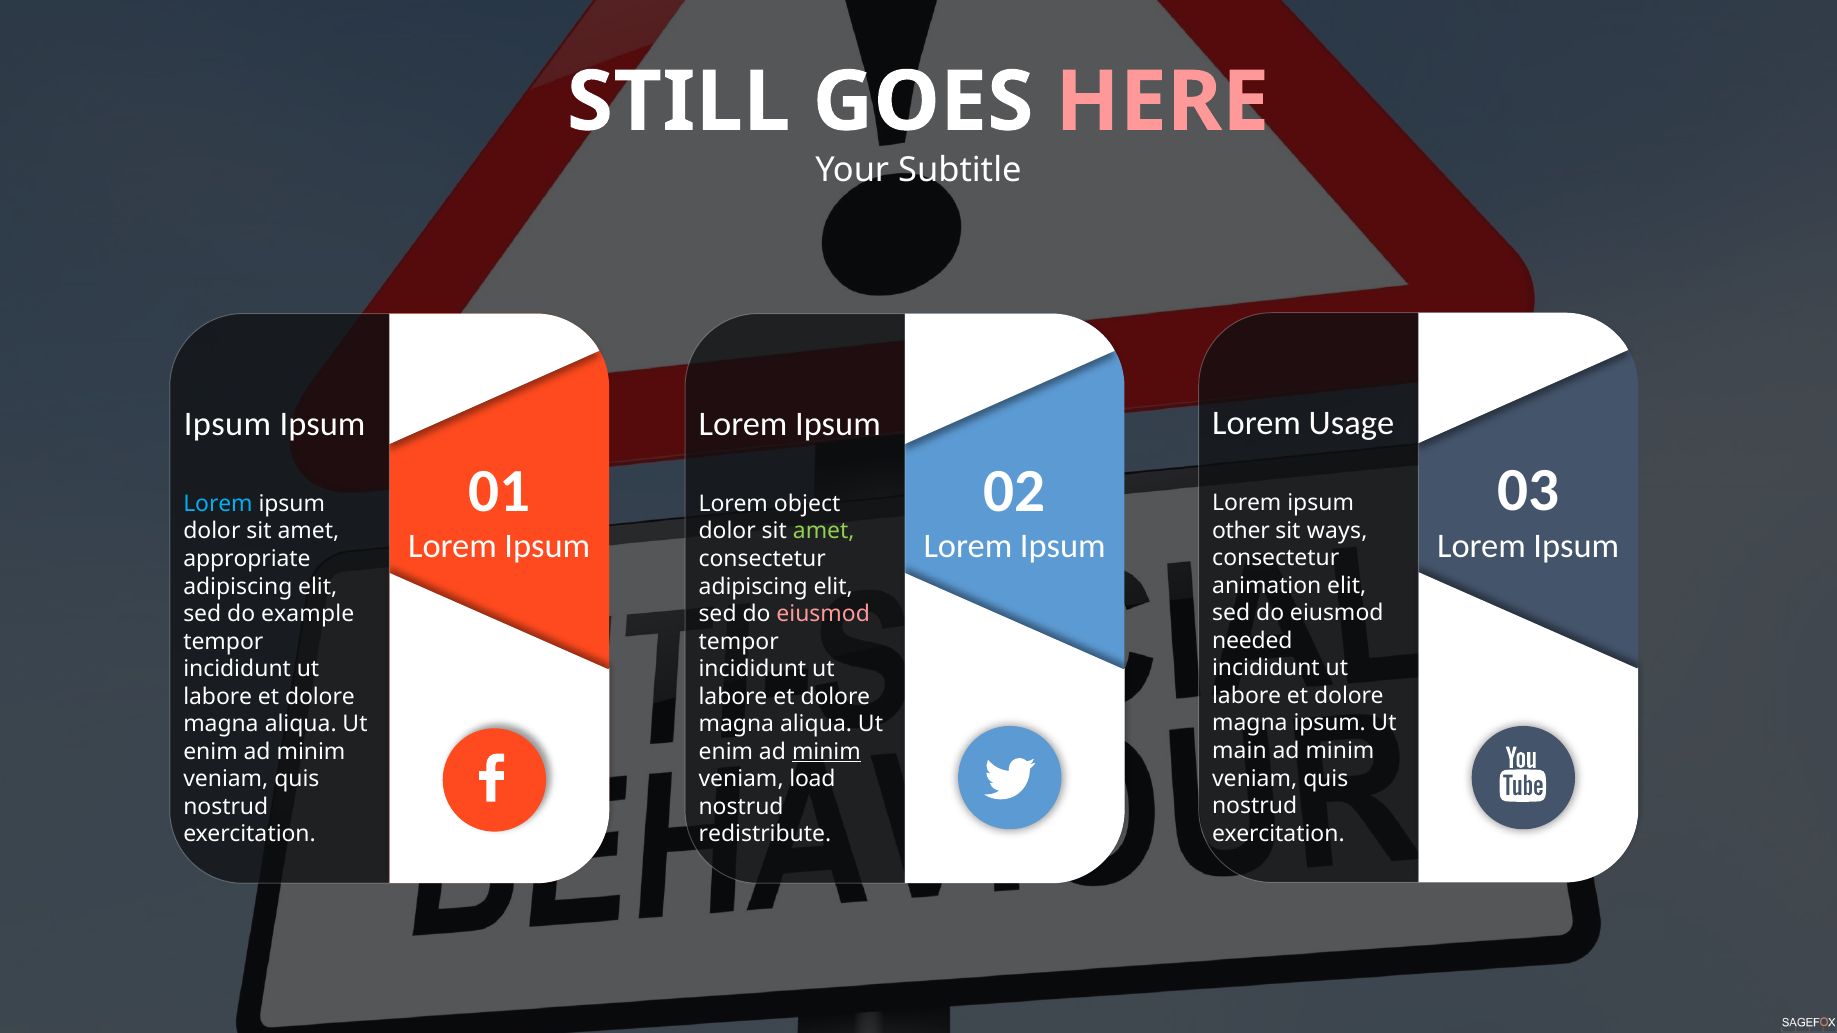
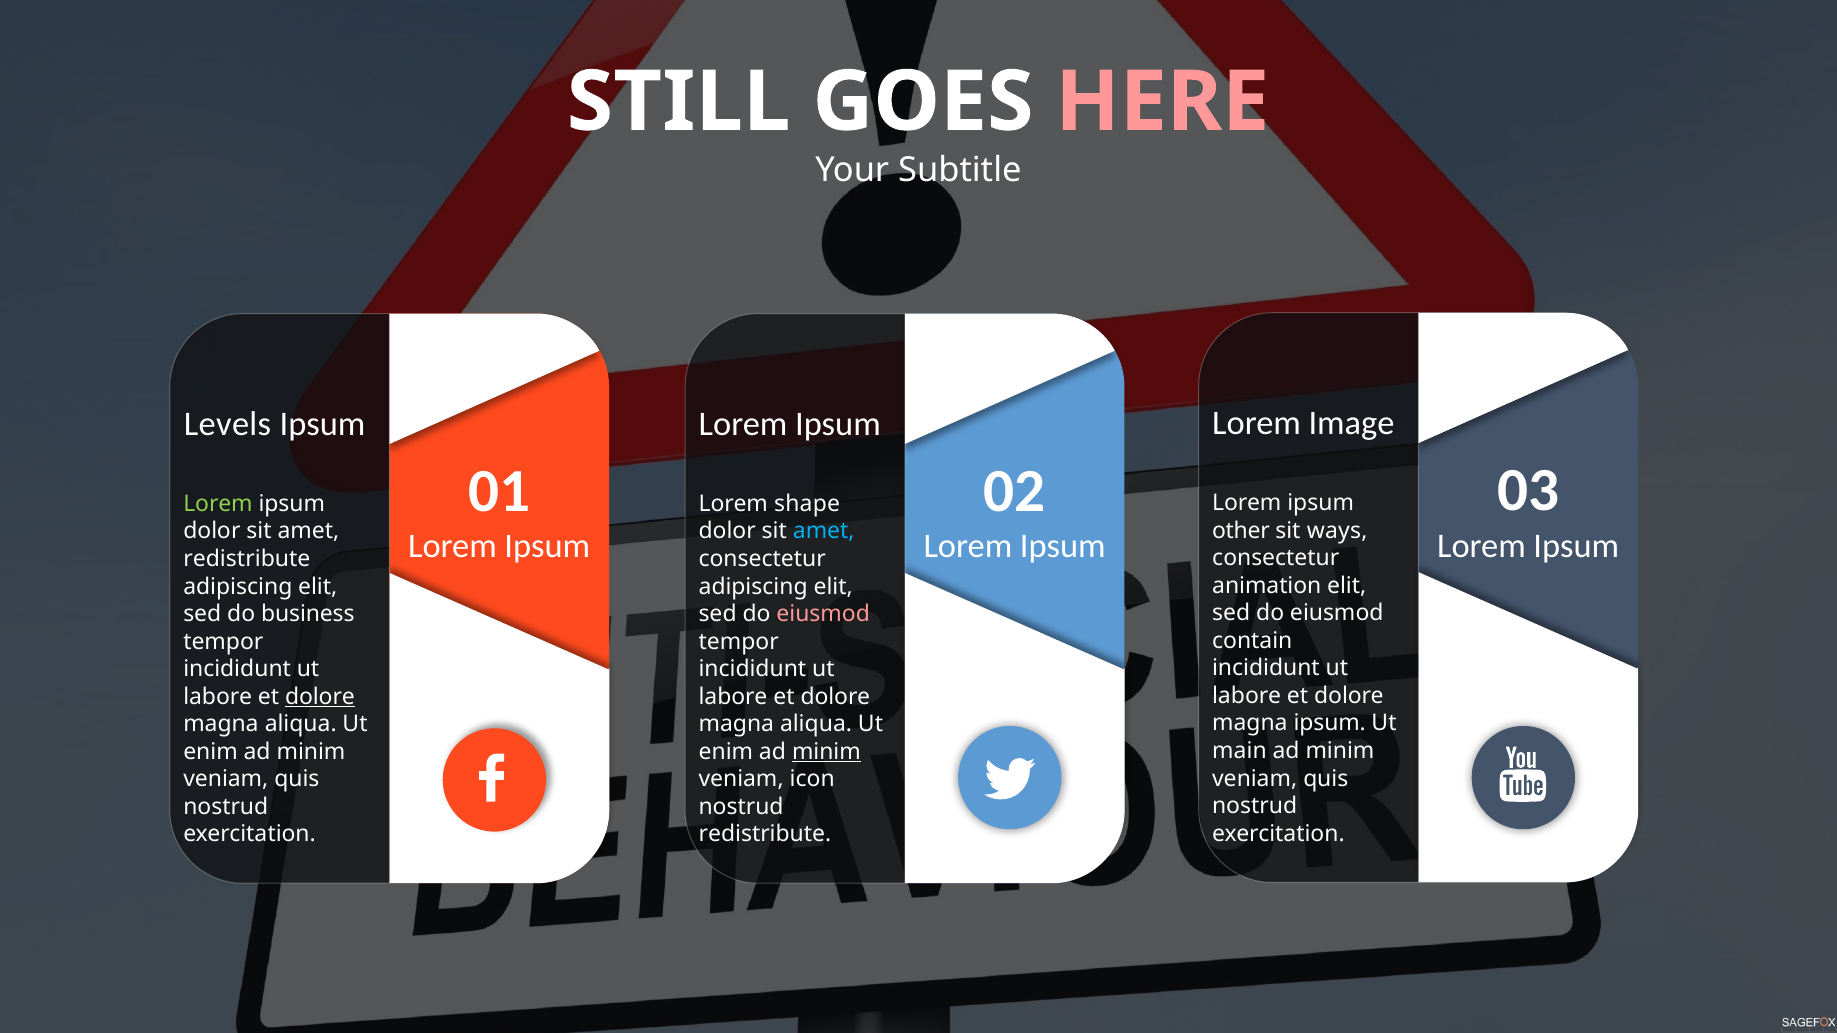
Usage: Usage -> Image
Ipsum at (228, 424): Ipsum -> Levels
Lorem at (218, 504) colour: light blue -> light green
object: object -> shape
amet at (824, 532) colour: light green -> light blue
appropriate at (247, 559): appropriate -> redistribute
example: example -> business
needed: needed -> contain
dolore at (320, 697) underline: none -> present
load: load -> icon
